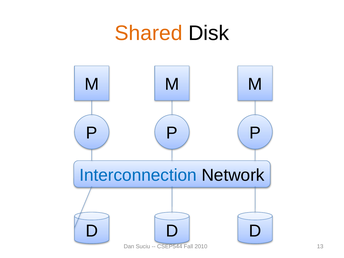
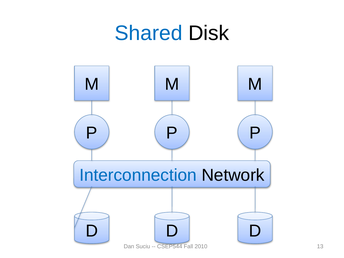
Shared colour: orange -> blue
